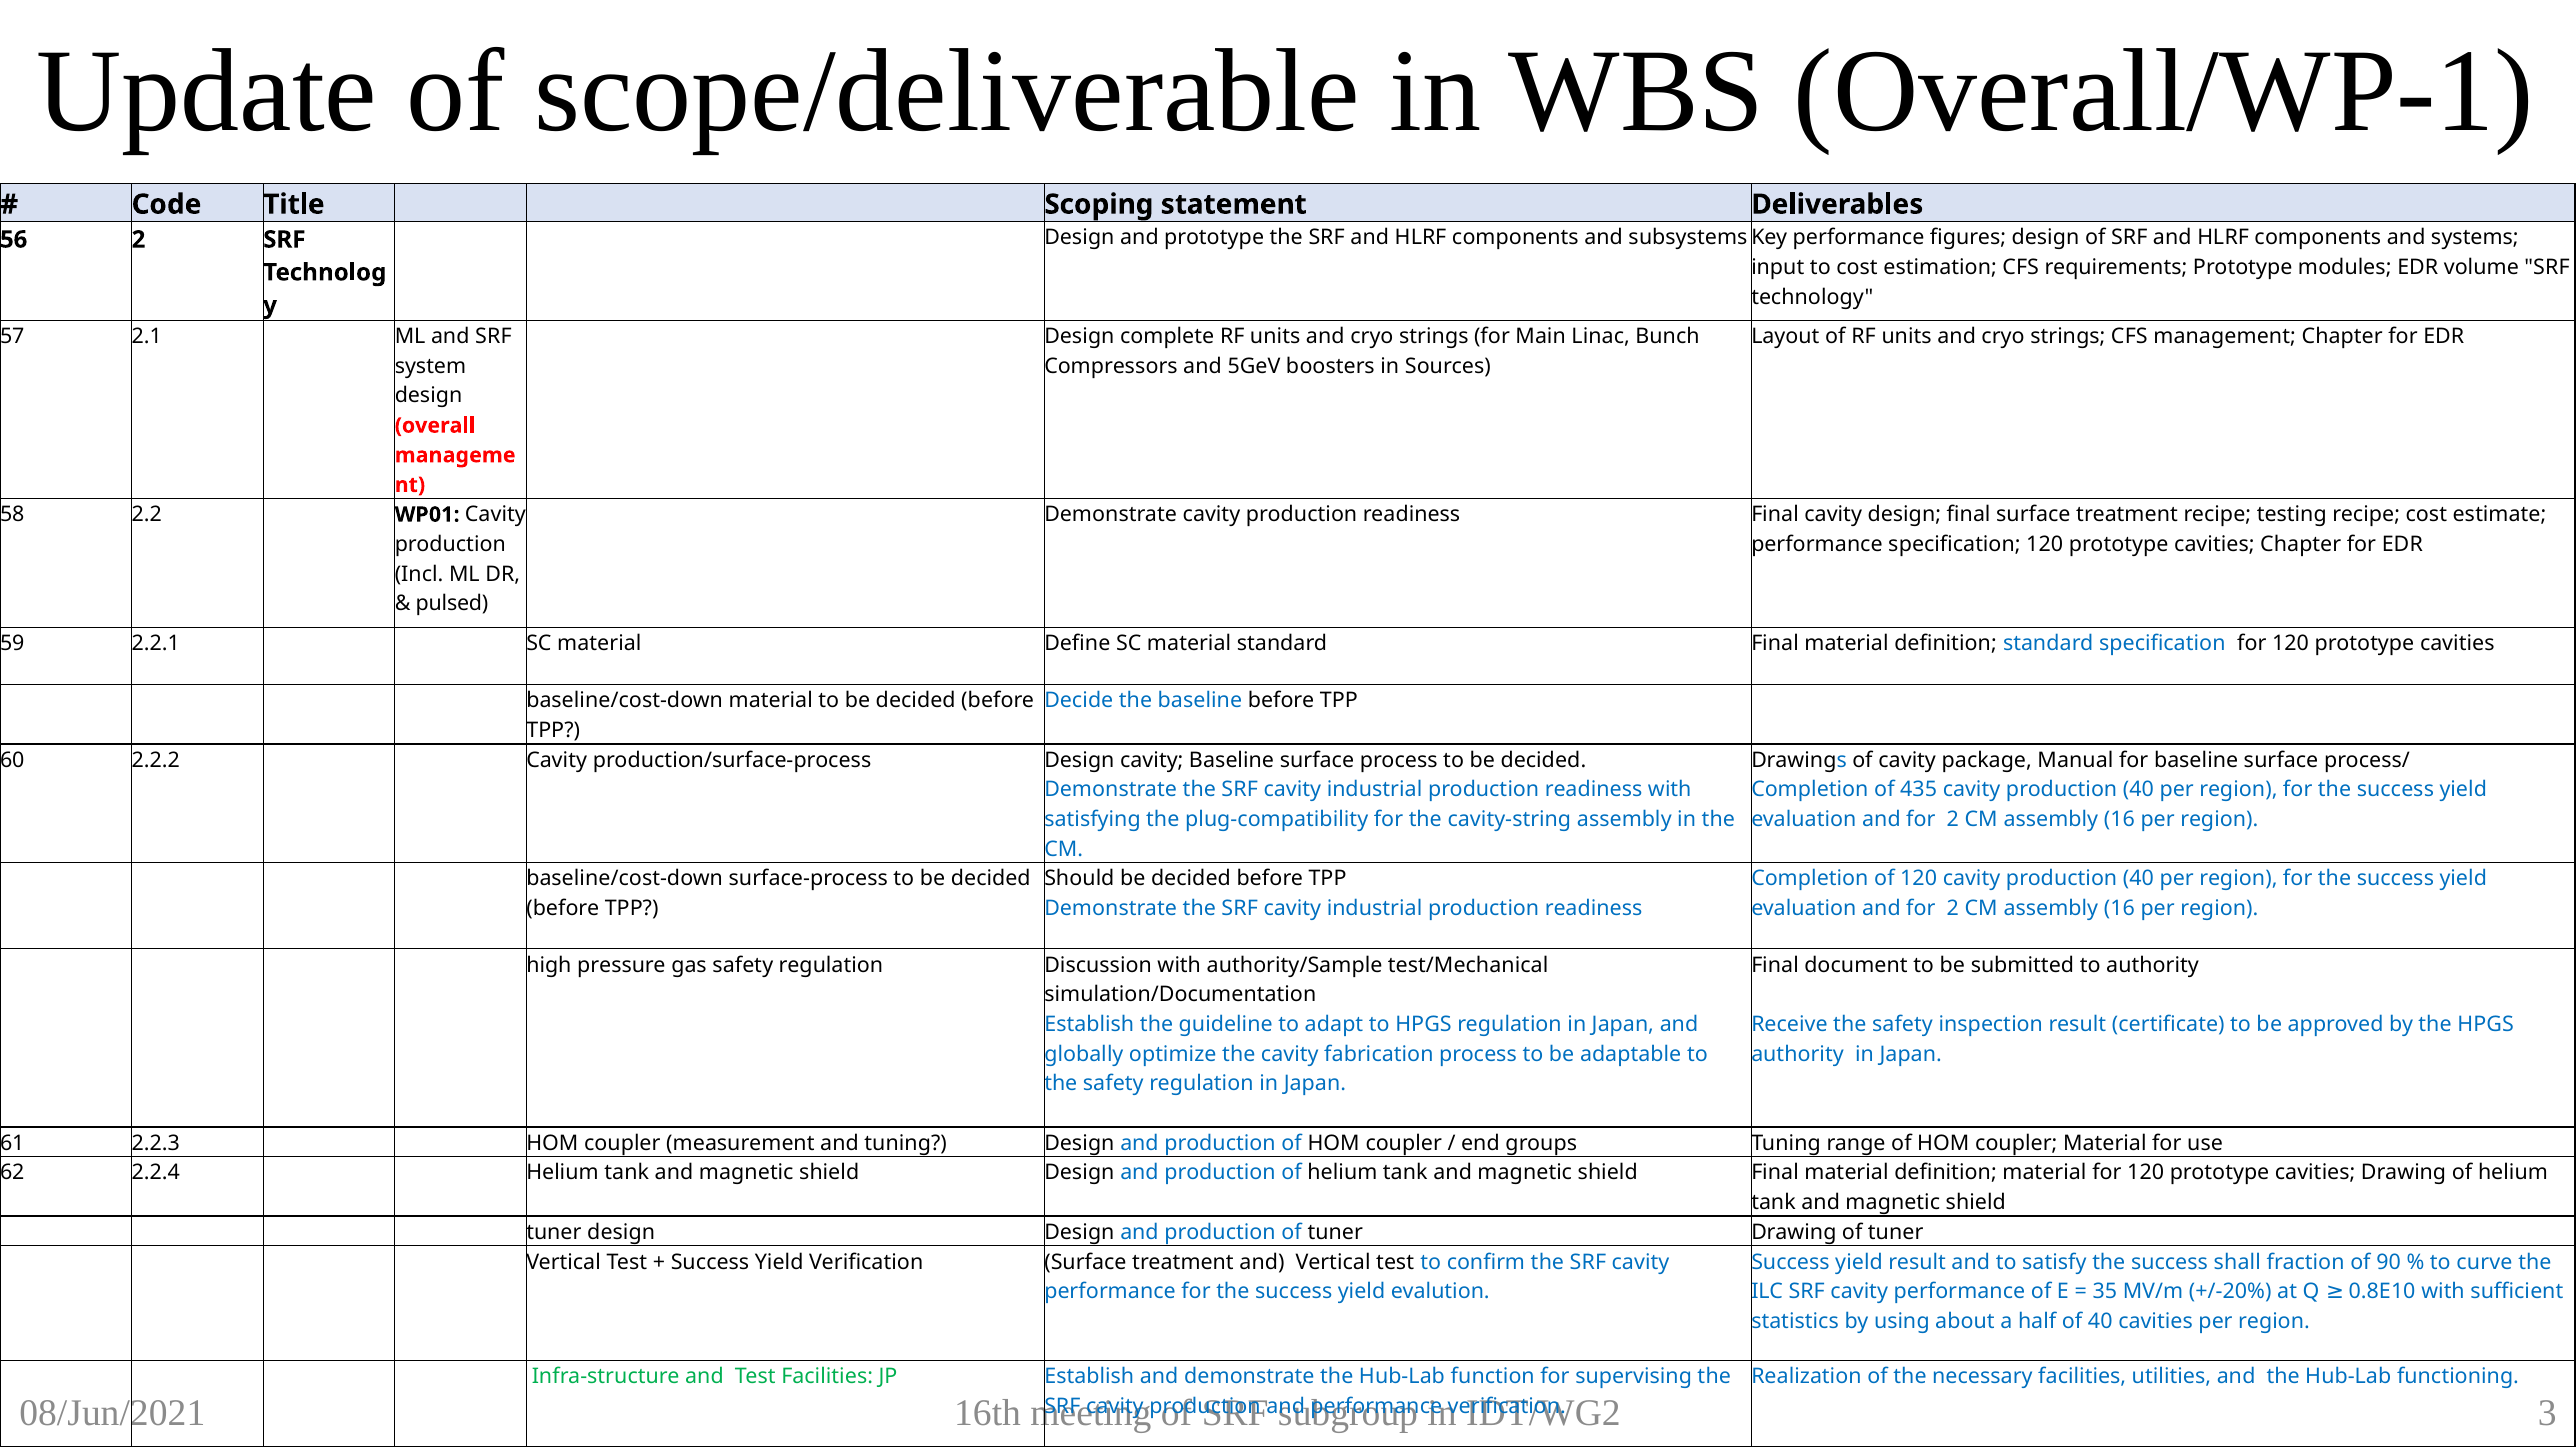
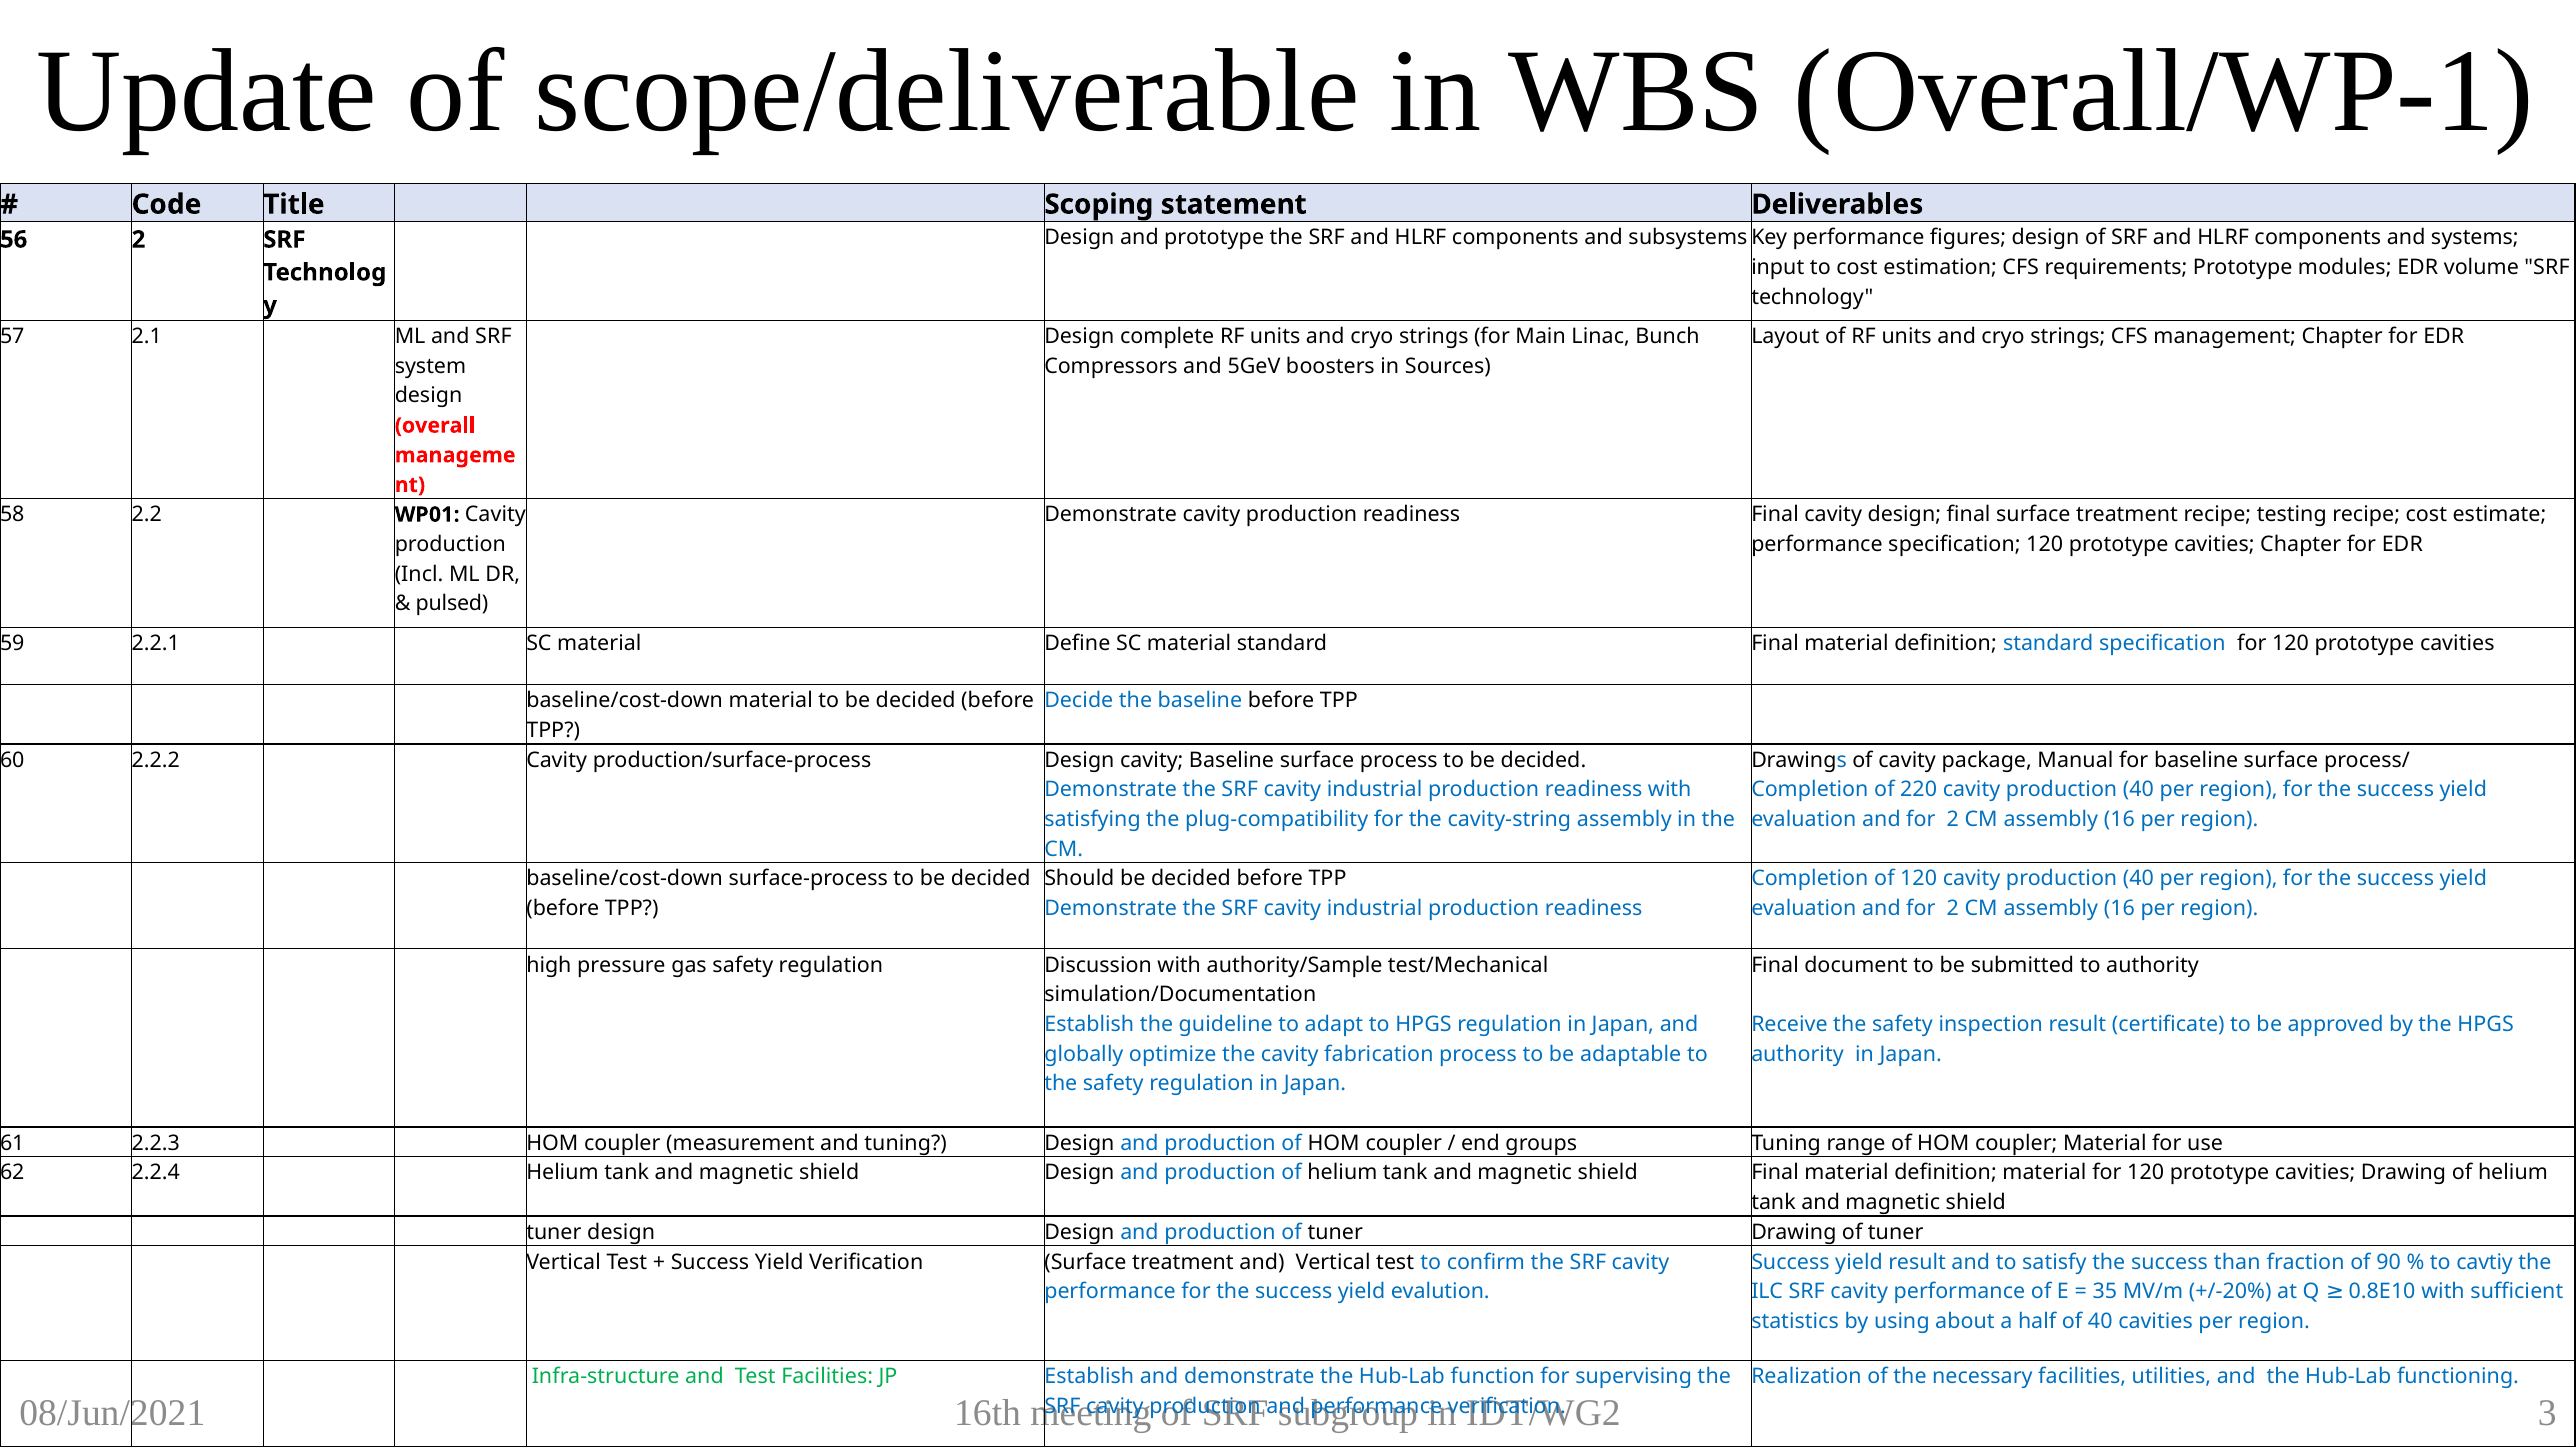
435: 435 -> 220
shall: shall -> than
curve: curve -> cavtiy
